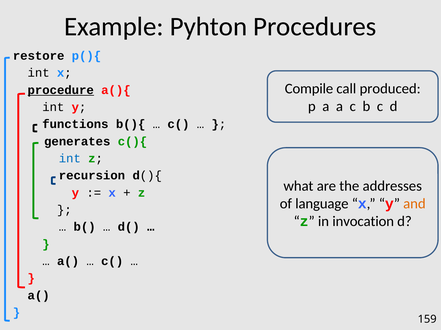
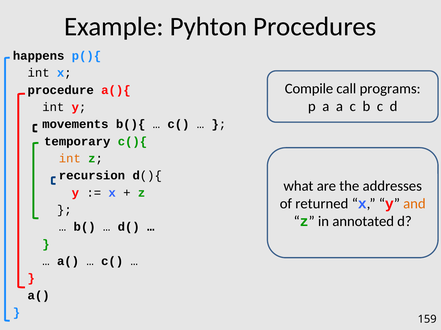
restore: restore -> happens
produced: produced -> programs
procedure underline: present -> none
functions: functions -> movements
generates: generates -> temporary
int at (70, 159) colour: blue -> orange
language: language -> returned
invocation: invocation -> annotated
